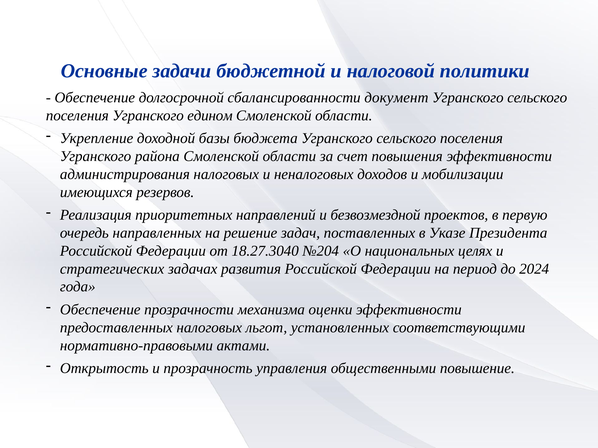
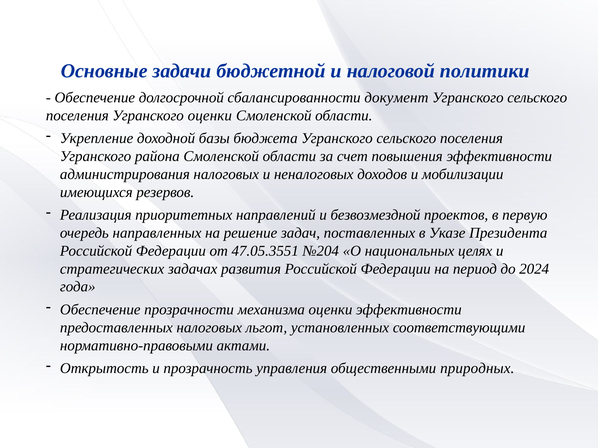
Угранского едином: едином -> оценки
18.27.3040: 18.27.3040 -> 47.05.3551
повышение: повышение -> природных
